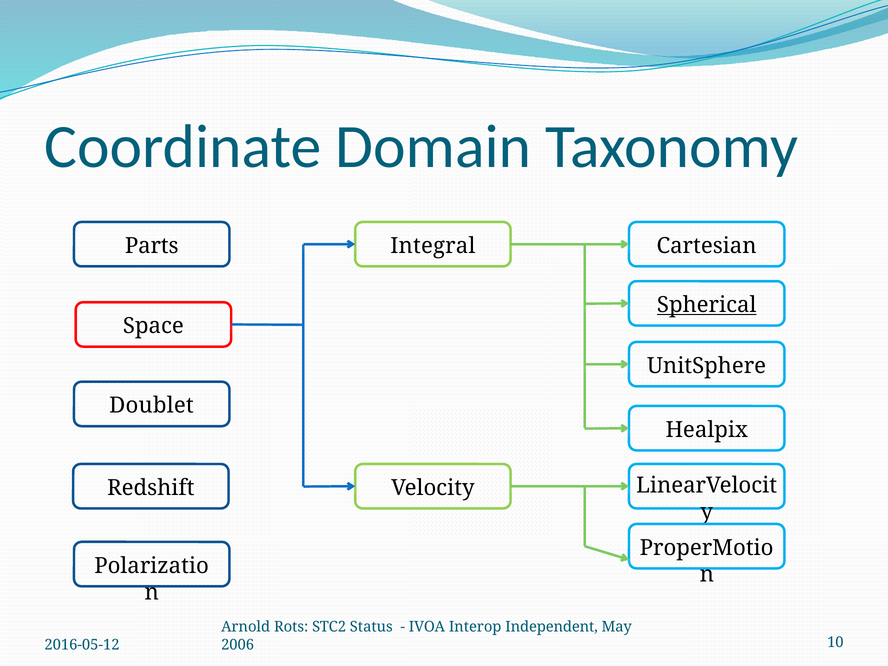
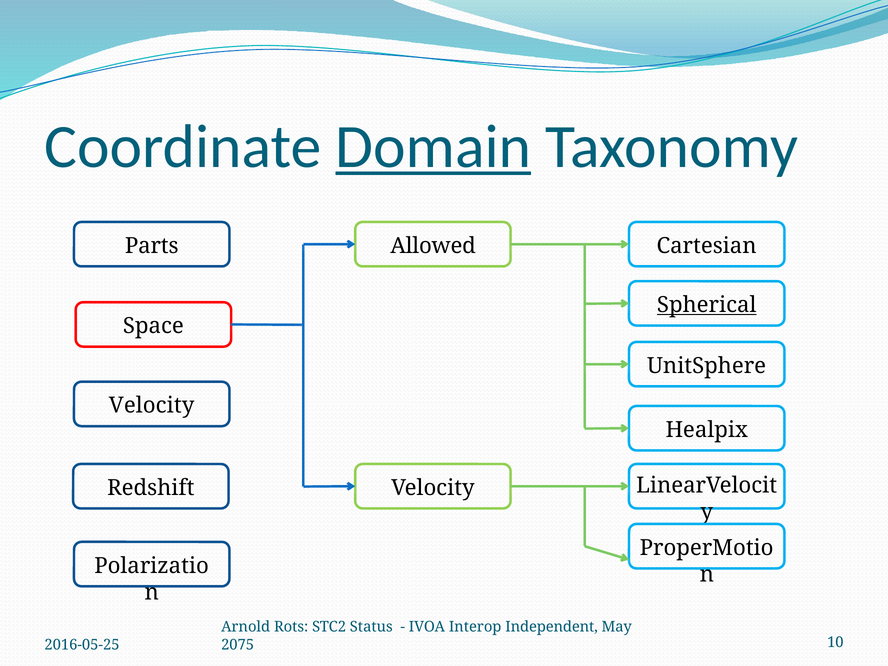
Domain underline: none -> present
Integral: Integral -> Allowed
Doublet at (152, 406): Doublet -> Velocity
2016-05-12: 2016-05-12 -> 2016-05-25
2006: 2006 -> 2075
